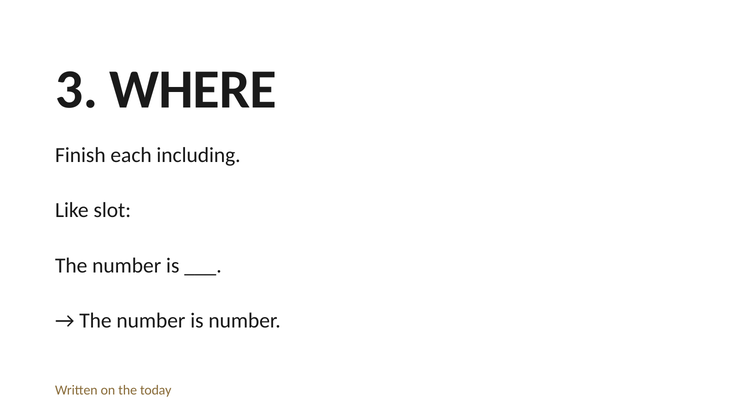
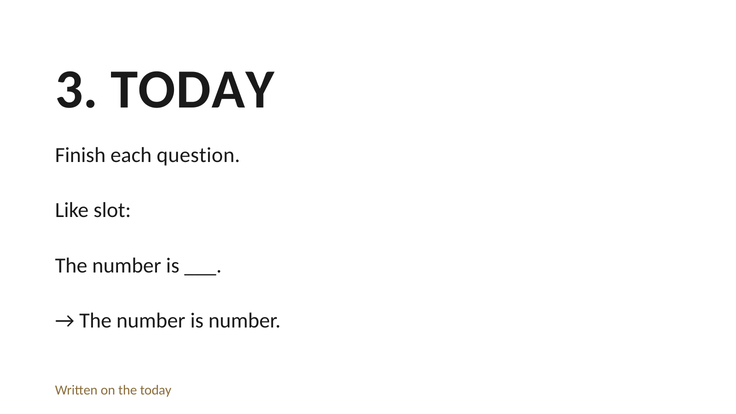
3 WHERE: WHERE -> TODAY
including: including -> question
